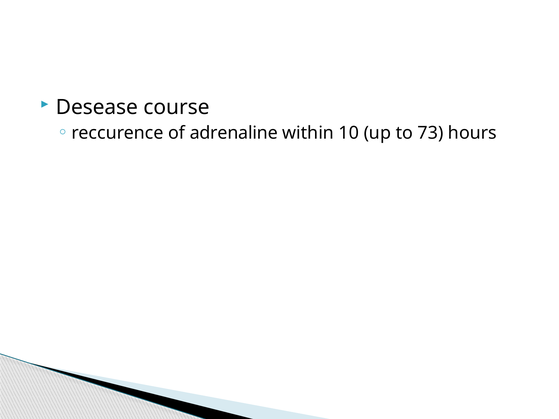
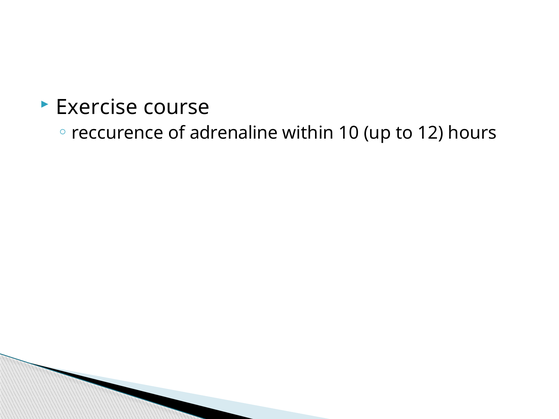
Desease: Desease -> Exercise
73: 73 -> 12
